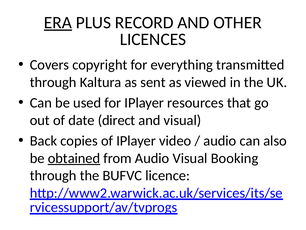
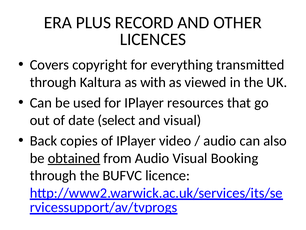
ERA underline: present -> none
sent: sent -> with
direct: direct -> select
